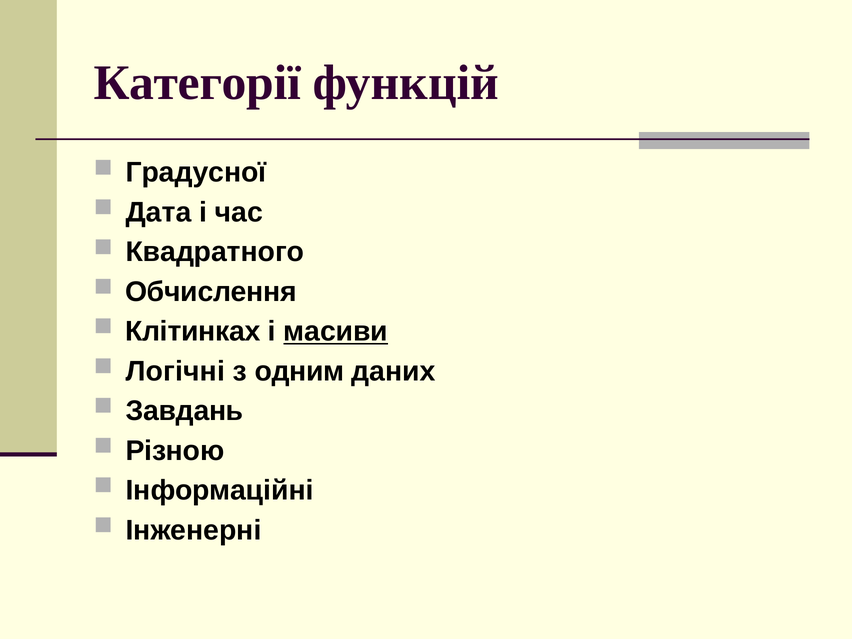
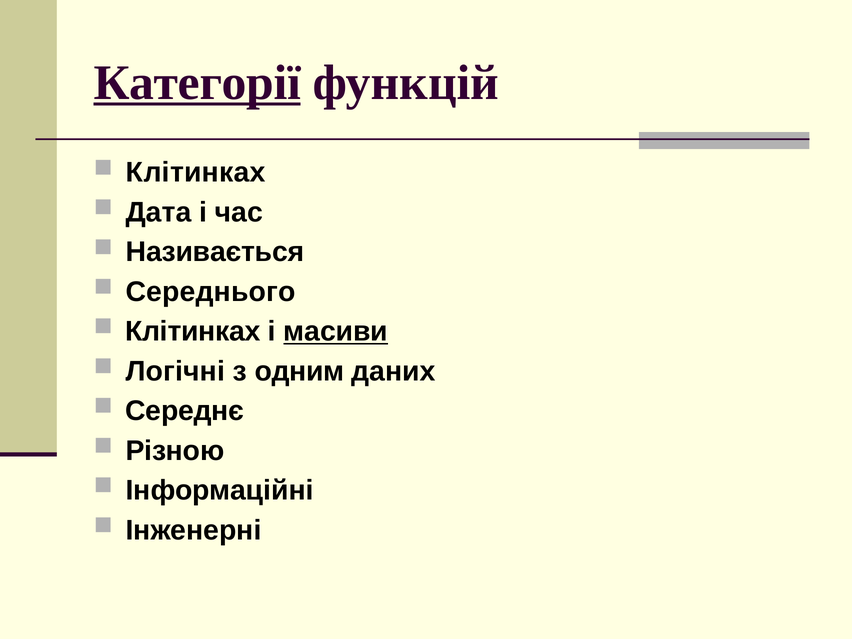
Категорії underline: none -> present
Градусної at (196, 172): Градусної -> Клітинках
Квадратного: Квадратного -> Називається
Обчислення: Обчислення -> Середнього
Завдань: Завдань -> Середнє
